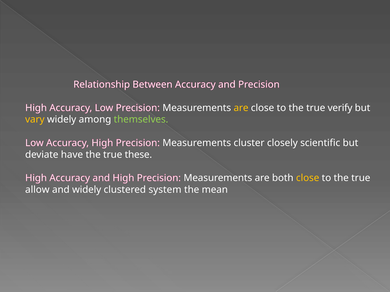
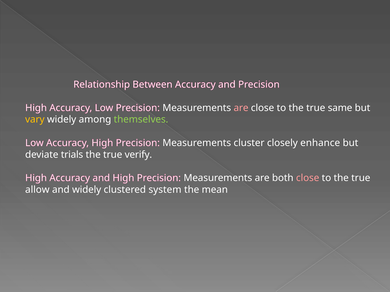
are at (241, 108) colour: yellow -> pink
verify: verify -> same
scientific: scientific -> enhance
have: have -> trials
these: these -> verify
close at (308, 178) colour: yellow -> pink
